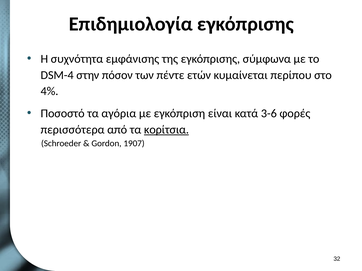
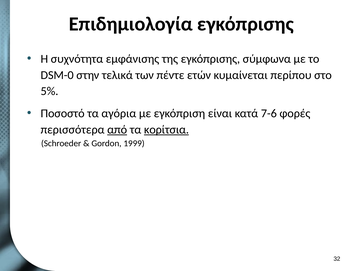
DSM-4: DSM-4 -> DSM-0
πόσον: πόσον -> τελικά
4%: 4% -> 5%
3-6: 3-6 -> 7-6
από underline: none -> present
1907: 1907 -> 1999
